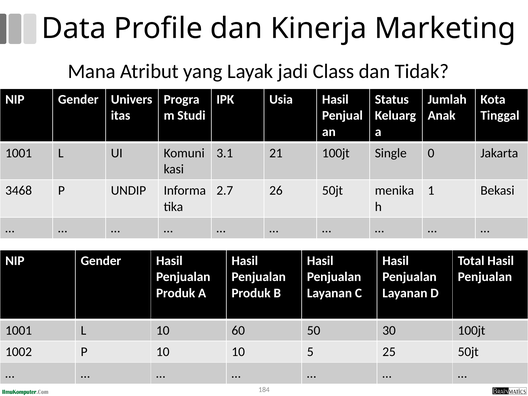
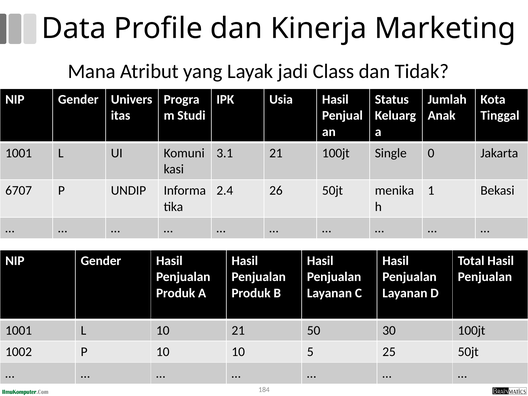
3468: 3468 -> 6707
2.7: 2.7 -> 2.4
10 60: 60 -> 21
